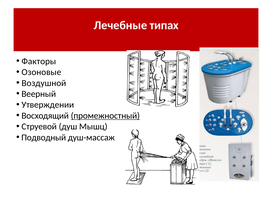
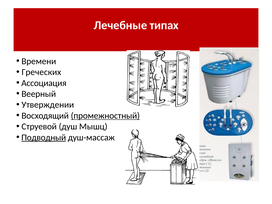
Факторы: Факторы -> Времени
Озоновые: Озоновые -> Греческих
Воздушной: Воздушной -> Ассоциация
Подводный underline: none -> present
